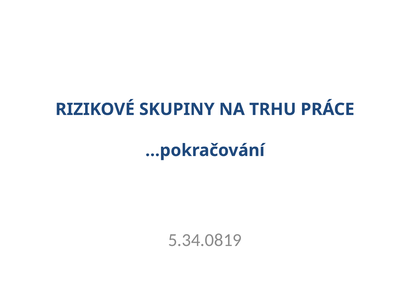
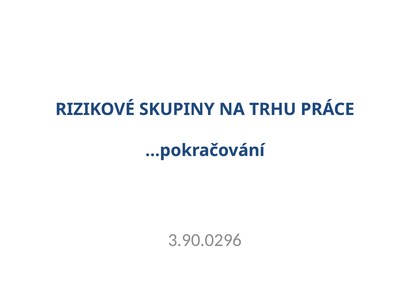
5.34.0819: 5.34.0819 -> 3.90.0296
